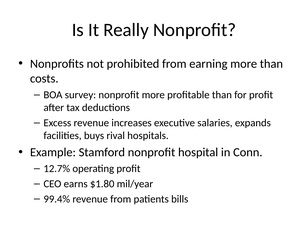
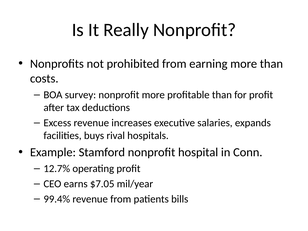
$1.80: $1.80 -> $7.05
